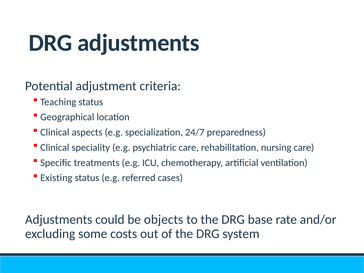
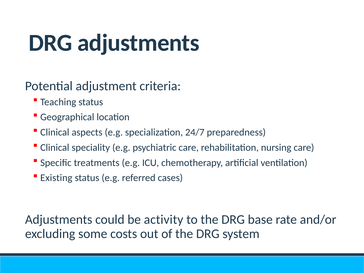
objects: objects -> activity
